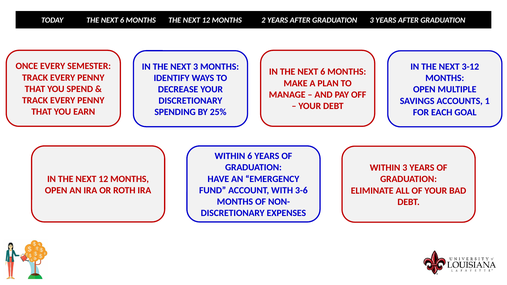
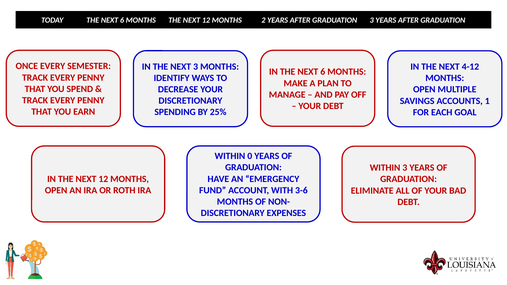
3-12: 3-12 -> 4-12
WITHIN 6: 6 -> 0
